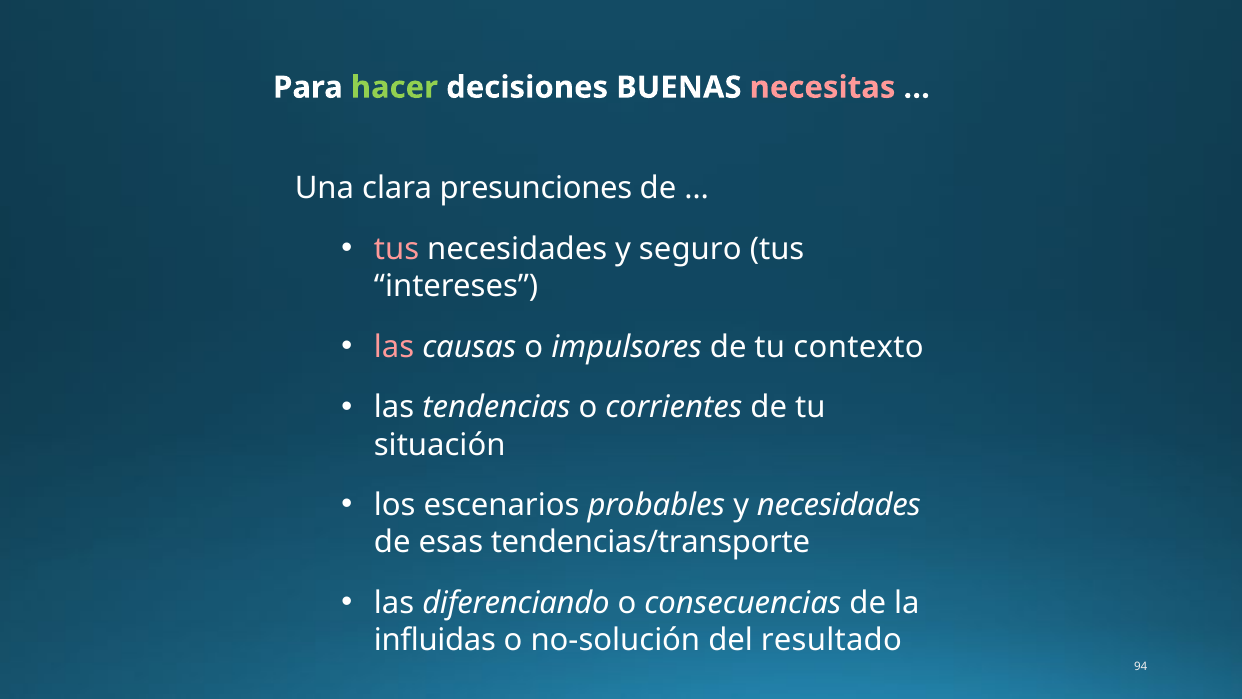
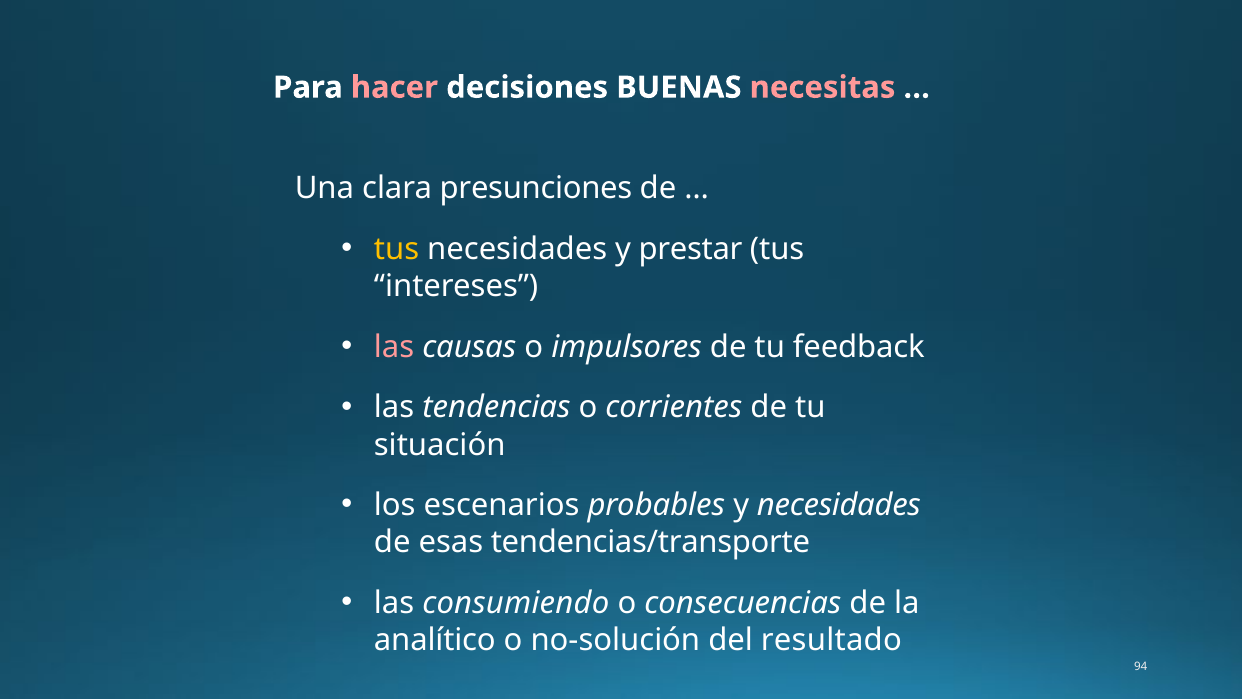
hacer colour: light green -> pink
tus at (397, 249) colour: pink -> yellow
seguro: seguro -> prestar
contexto: contexto -> feedback
diferenciando: diferenciando -> consumiendo
influidas: influidas -> analítico
